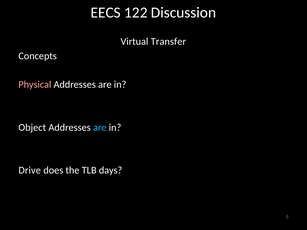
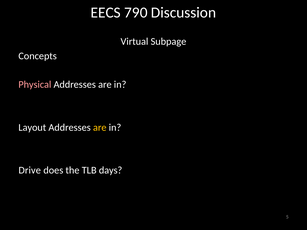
122: 122 -> 790
Transfer: Transfer -> Subpage
Object: Object -> Layout
are at (100, 128) colour: light blue -> yellow
